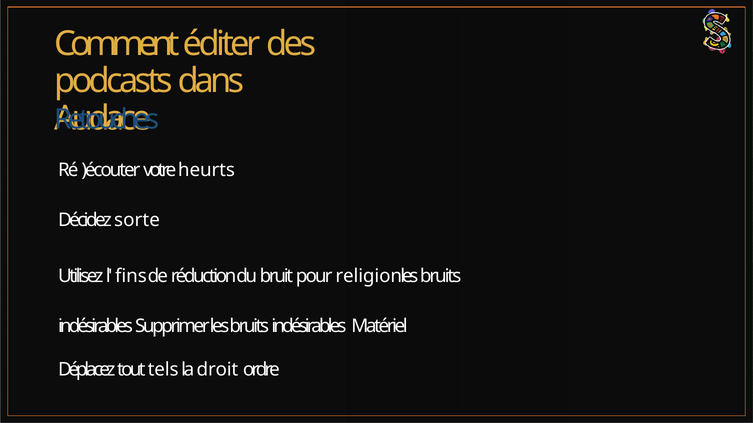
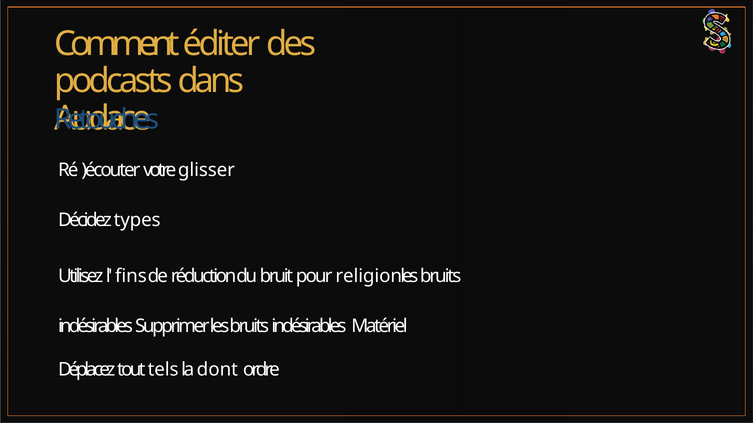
heurts: heurts -> glisser
sorte: sorte -> types
droit: droit -> dont
